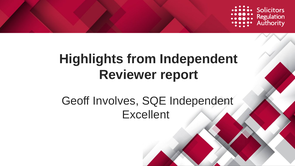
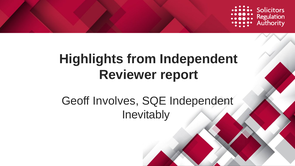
Excellent: Excellent -> Inevitably
